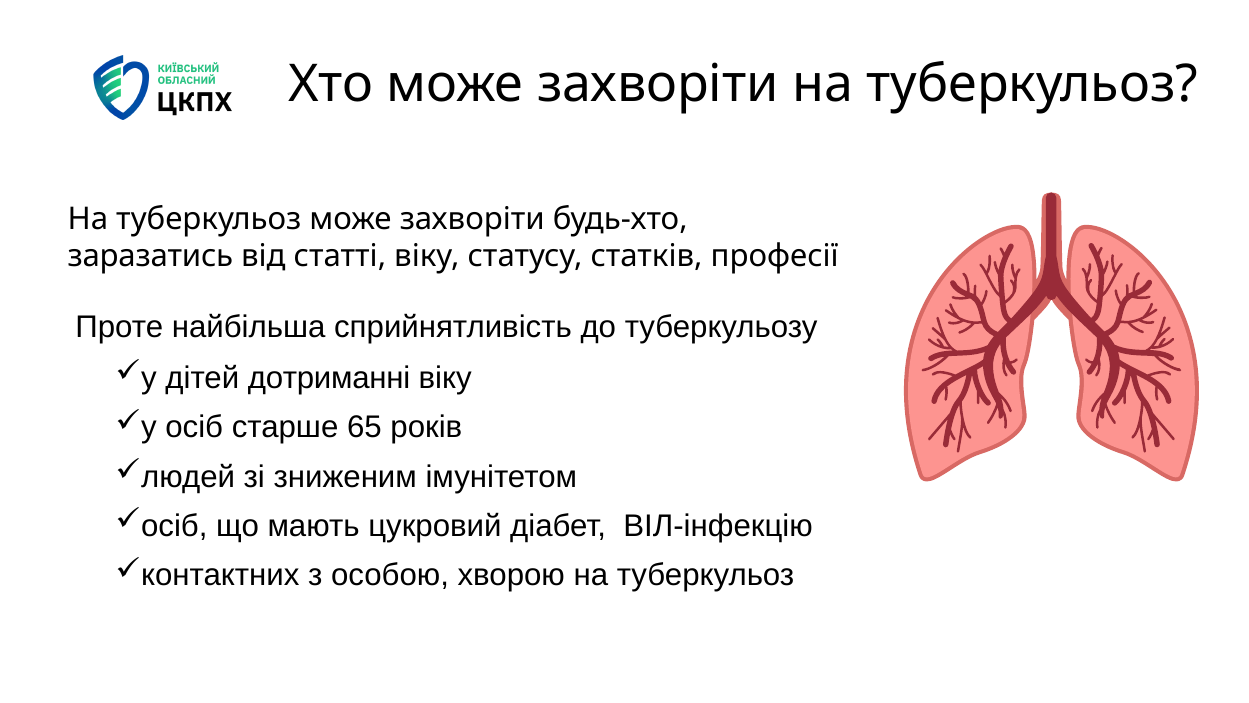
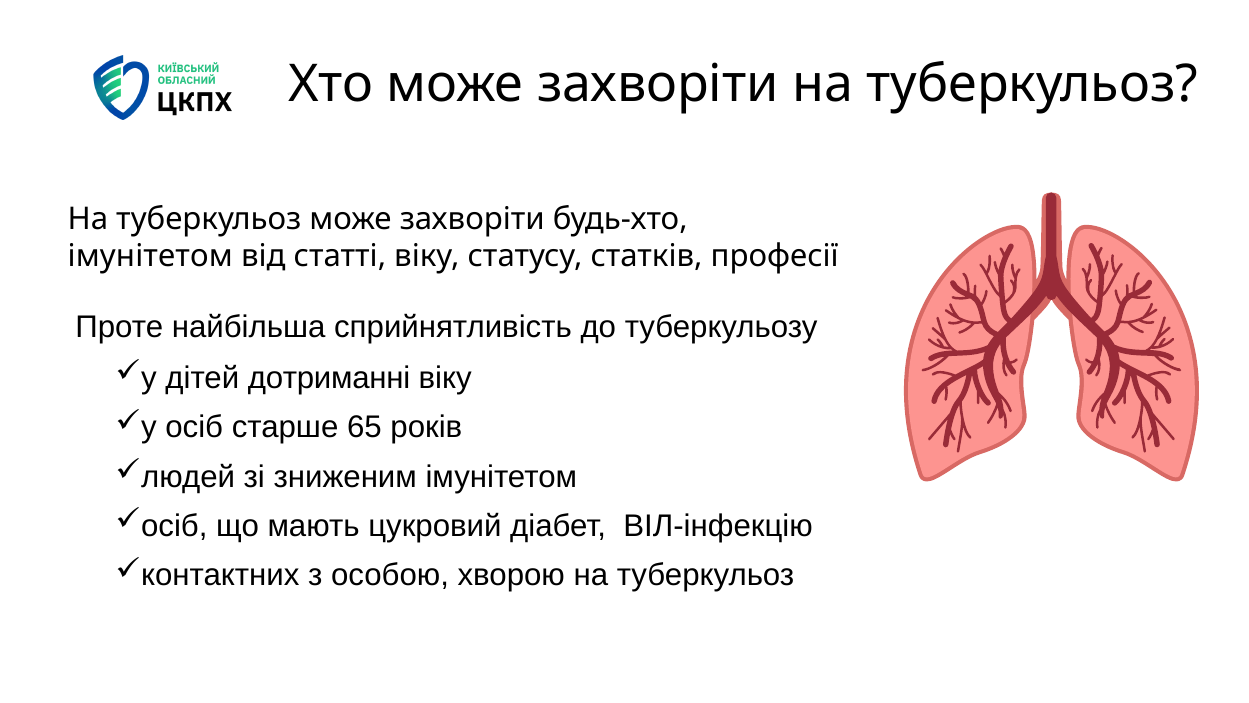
заразатись at (150, 256): заразатись -> імунітетом
